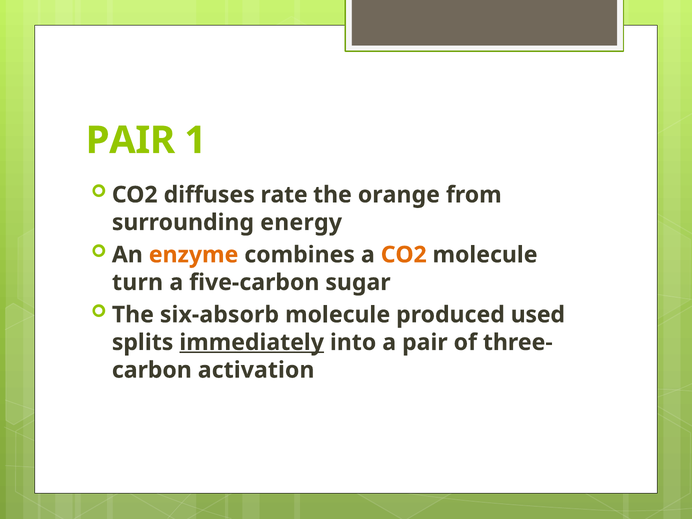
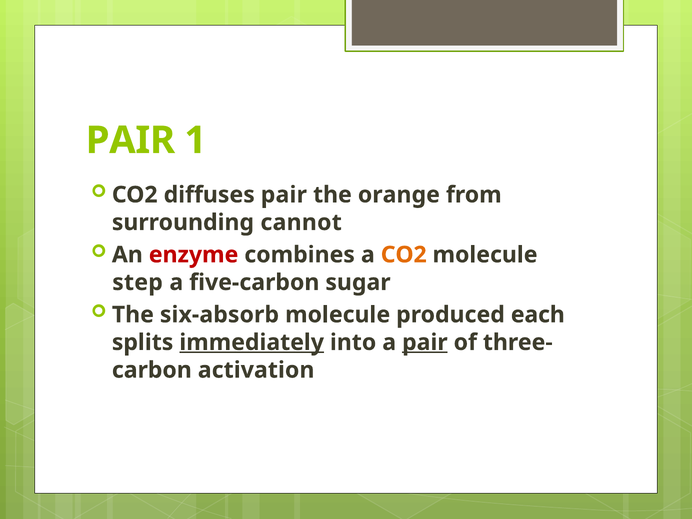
diffuses rate: rate -> pair
energy: energy -> cannot
enzyme colour: orange -> red
turn: turn -> step
used: used -> each
pair at (425, 342) underline: none -> present
